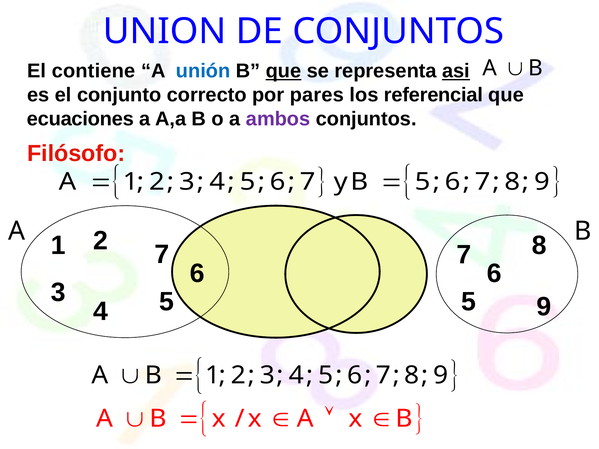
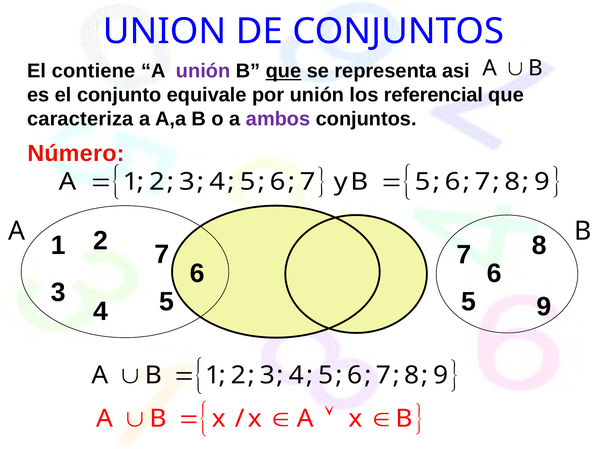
unión at (203, 71) colour: blue -> purple
asi underline: present -> none
correcto: correcto -> equivale
por pares: pares -> unión
ecuaciones: ecuaciones -> caracteriza
Filósofo: Filósofo -> Número
